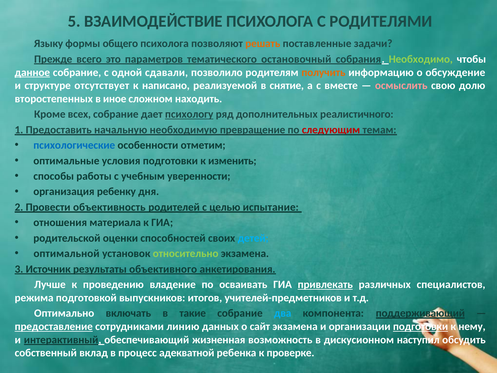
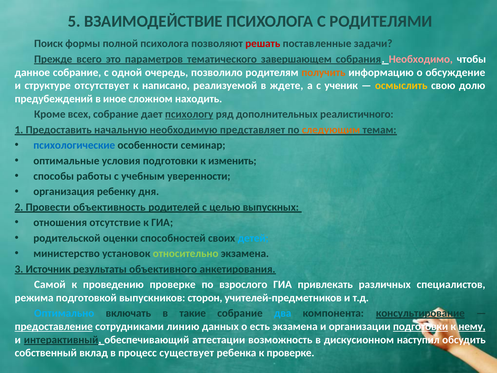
Языку: Языку -> Поиск
общего: общего -> полной
решать colour: orange -> red
остановочный: остановочный -> завершающем
Необходимо colour: light green -> pink
данное underline: present -> none
сдавали: сдавали -> очередь
снятие: снятие -> ждете
вместе: вместе -> ученик
осмыслить colour: pink -> yellow
второстепенных: второстепенных -> предубеждений
превращение: превращение -> представляет
следующим colour: red -> orange
отметим: отметим -> семинар
испытание: испытание -> выпускных
материала: материала -> отсутствие
оптимальной: оптимальной -> министерство
Лучше: Лучше -> Самой
проведению владение: владение -> проверке
осваивать: осваивать -> взрослого
привлекать underline: present -> none
итогов: итогов -> сторон
Оптимально colour: white -> light blue
поддерживающий: поддерживающий -> консультирование
сайт: сайт -> есть
нему underline: none -> present
жизненная: жизненная -> аттестации
адекватной: адекватной -> существует
